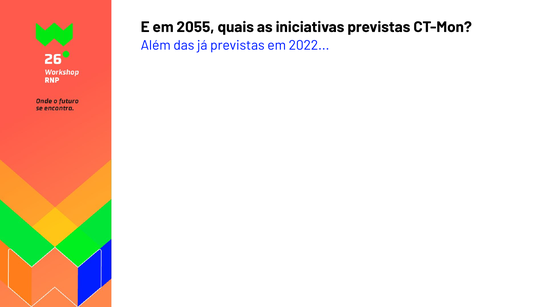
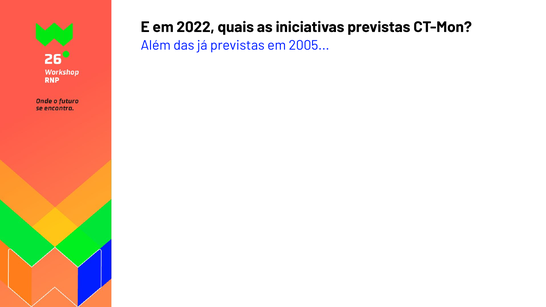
2055: 2055 -> 2022
2022: 2022 -> 2005
